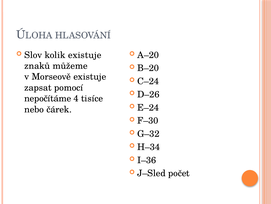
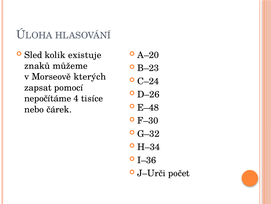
Slov: Slov -> Sled
B–20: B–20 -> B–23
Morseově existuje: existuje -> kterých
E–24: E–24 -> E–48
J–Sled: J–Sled -> J–Urči
